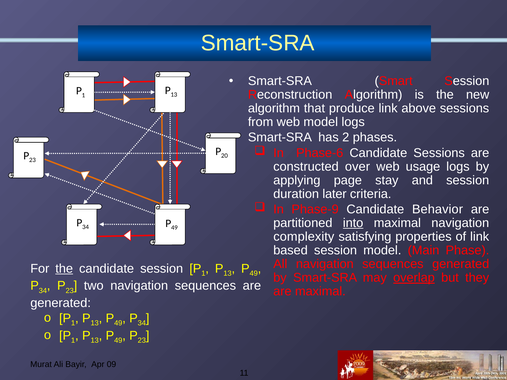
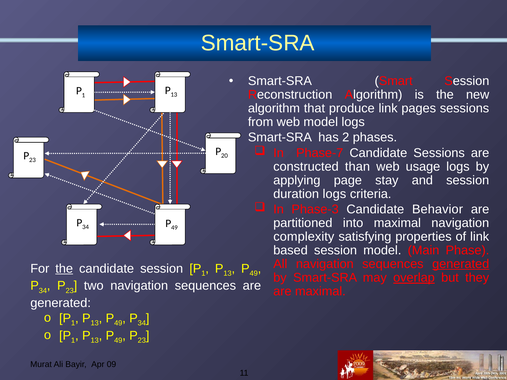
above: above -> pages
Phase-6: Phase-6 -> Phase-7
over: over -> than
duration later: later -> logs
Phase-9: Phase-9 -> Phase-3
into underline: present -> none
generated at (461, 264) underline: none -> present
